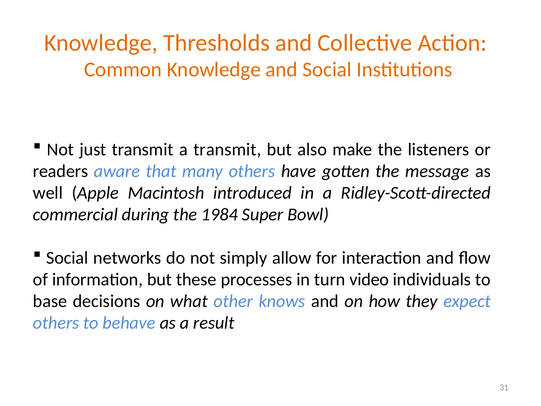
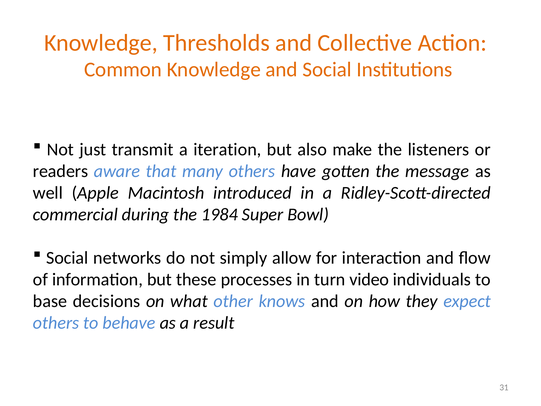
a transmit: transmit -> iteration
